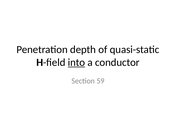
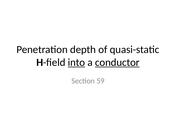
conductor underline: none -> present
